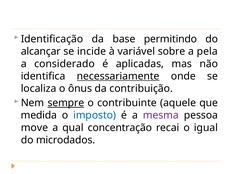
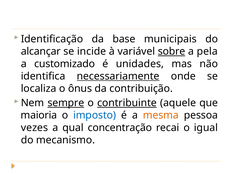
permitindo: permitindo -> municipais
sobre underline: none -> present
considerado: considerado -> customizado
aplicadas: aplicadas -> unidades
contribuinte underline: none -> present
medida: medida -> maioria
mesma colour: purple -> orange
move: move -> vezes
microdados: microdados -> mecanismo
